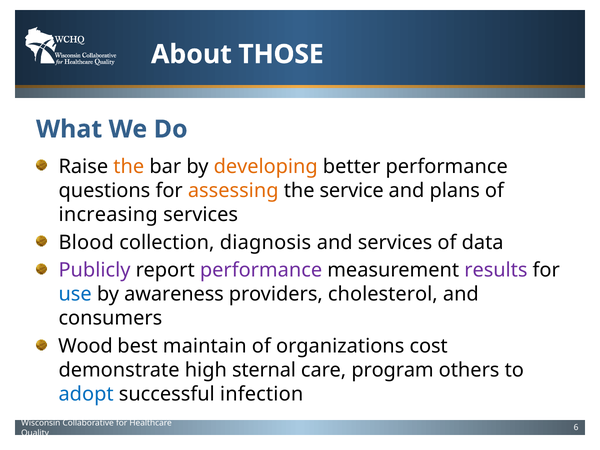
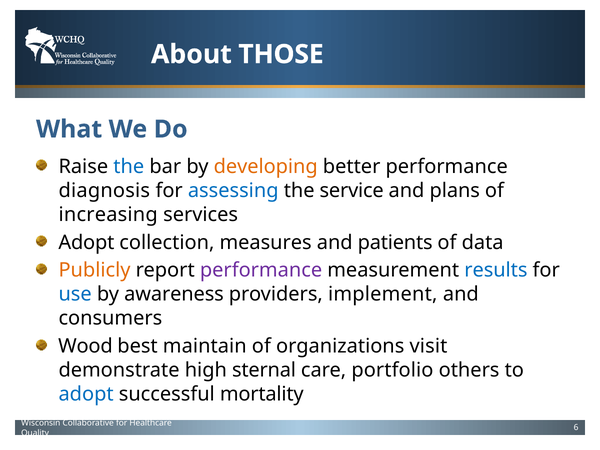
the at (129, 166) colour: orange -> blue
questions: questions -> diagnosis
assessing colour: orange -> blue
Blood at (86, 242): Blood -> Adopt
diagnosis: diagnosis -> measures
and services: services -> patients
Publicly colour: purple -> orange
results colour: purple -> blue
cholesterol: cholesterol -> implement
cost: cost -> visit
program: program -> portfolio
infection: infection -> mortality
